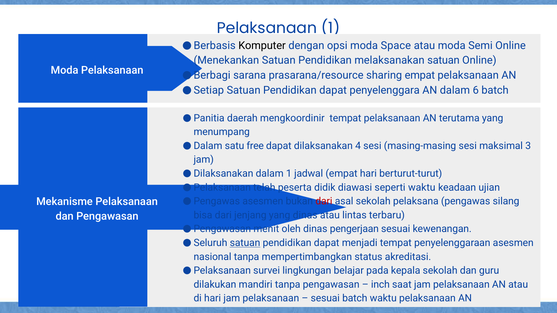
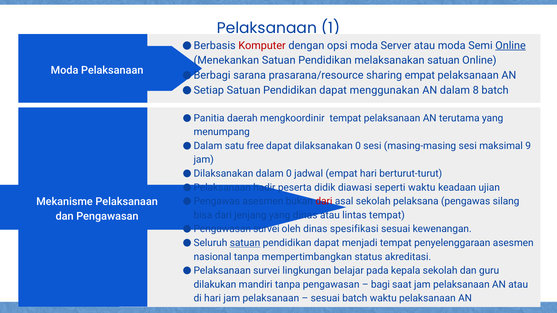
Komputer colour: black -> red
Space: Space -> Server
Online at (511, 46) underline: none -> present
penyelenggara: penyelenggara -> menggunakan
6: 6 -> 8
dilaksanakan 4: 4 -> 0
3: 3 -> 9
dalam 1: 1 -> 0
telah: telah -> hadir
lintas terbaru: terbaru -> tempat
menit at (266, 229): menit -> survei
pengerjaan: pengerjaan -> spesifikasi
inch: inch -> bagi
